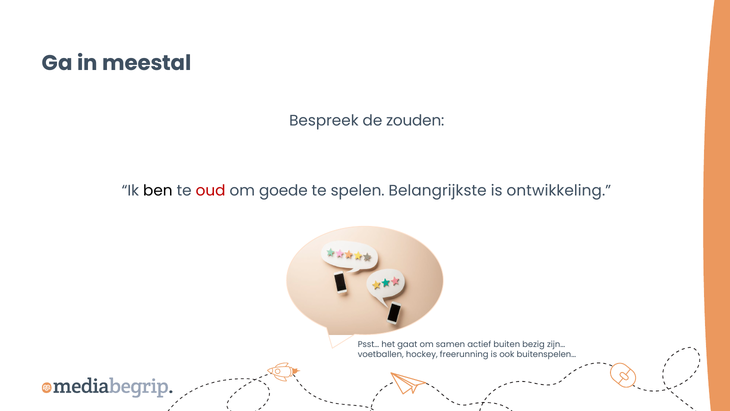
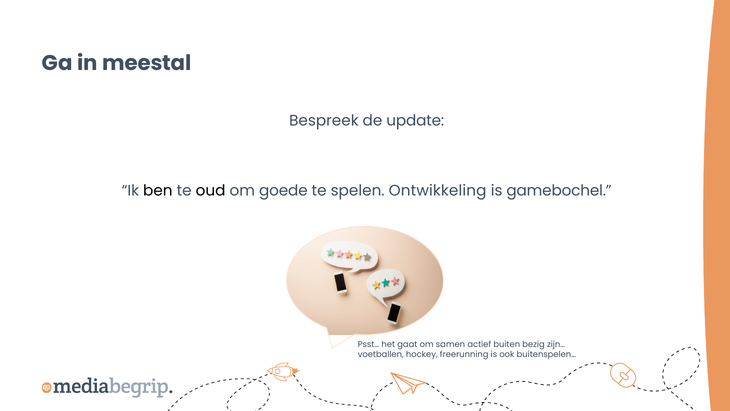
zouden: zouden -> update
oud colour: red -> black
Belangrijkste: Belangrijkste -> Ontwikkeling
ontwikkeling: ontwikkeling -> gamebochel
